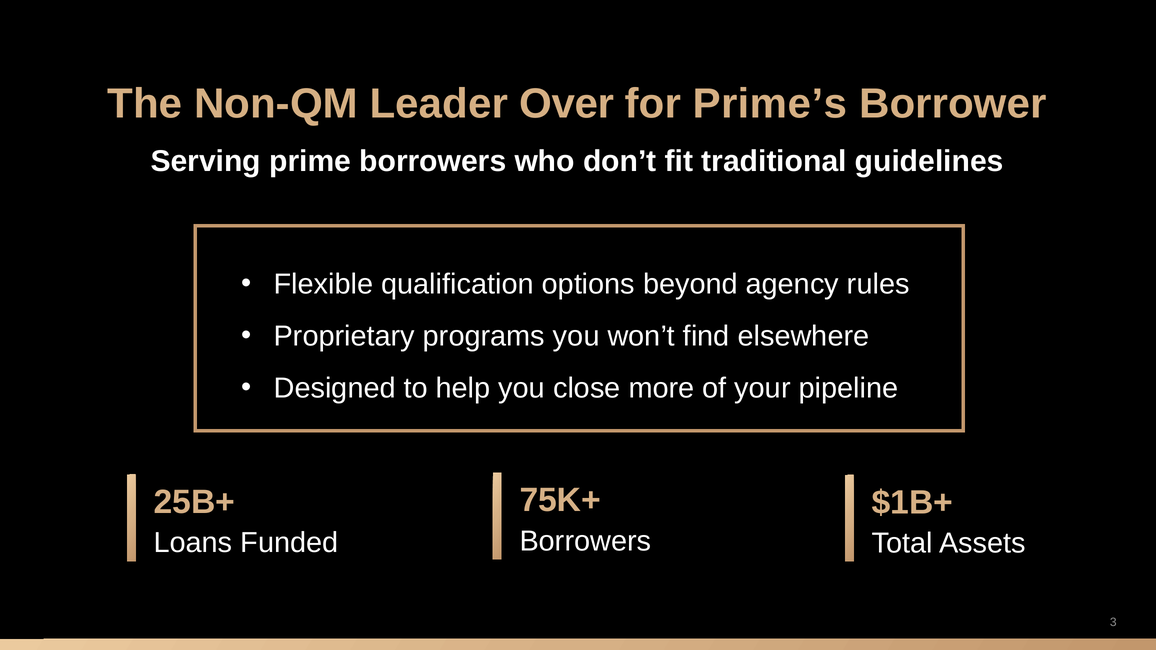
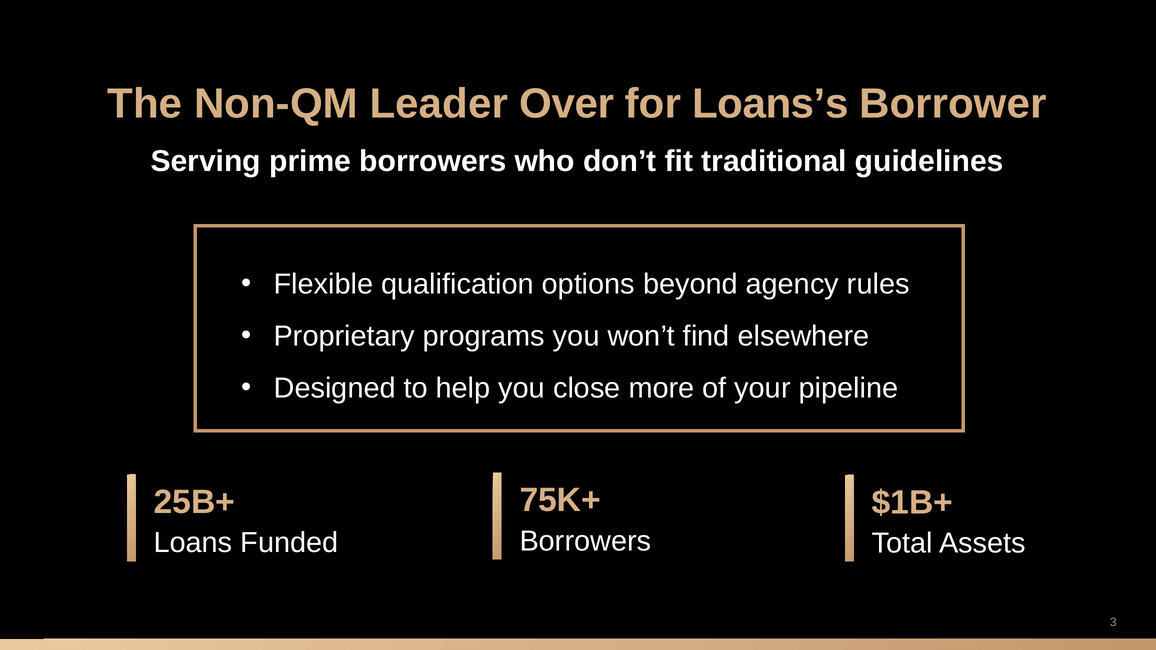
Prime’s: Prime’s -> Loans’s
